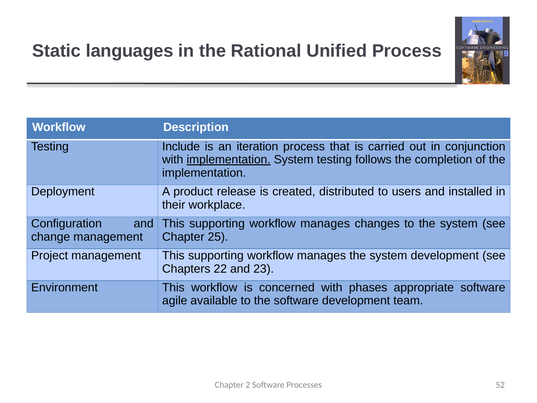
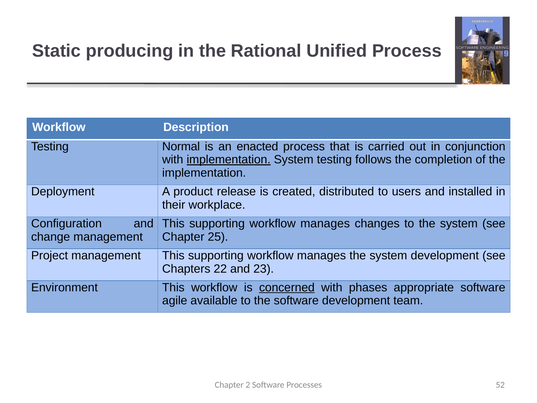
languages: languages -> producing
Include: Include -> Normal
iteration: iteration -> enacted
concerned underline: none -> present
